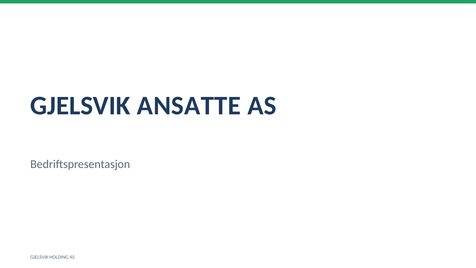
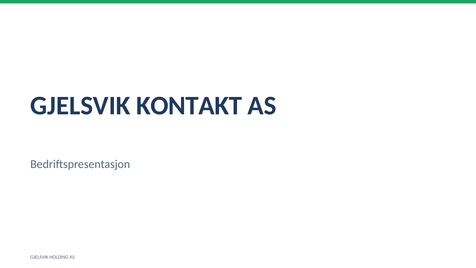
ANSATTE: ANSATTE -> KONTAKT
